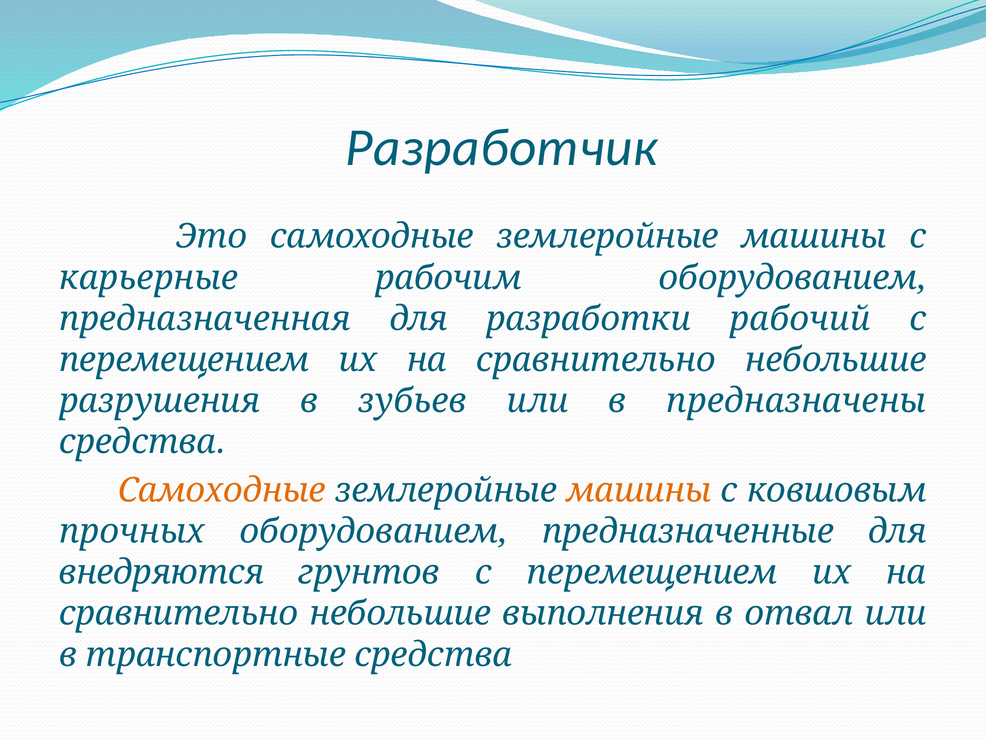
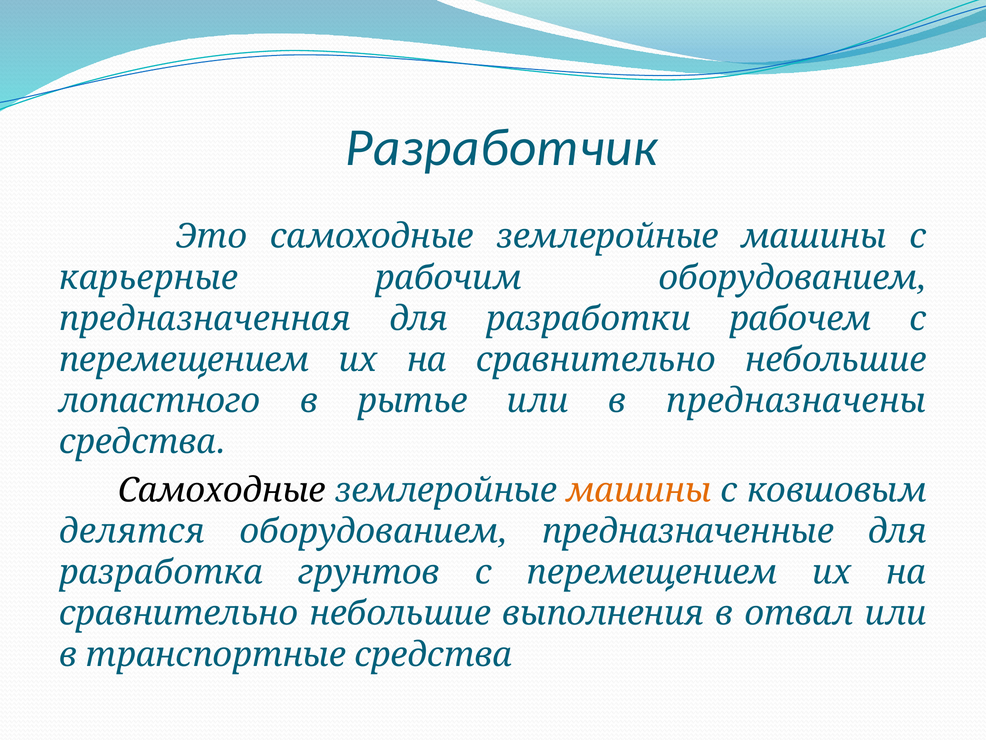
рабочий: рабочий -> рабочем
разрушения: разрушения -> лопастного
зубьев: зубьев -> рытье
Самоходные at (222, 490) colour: orange -> black
прочных: прочных -> делятся
внедряются: внедряются -> разработка
